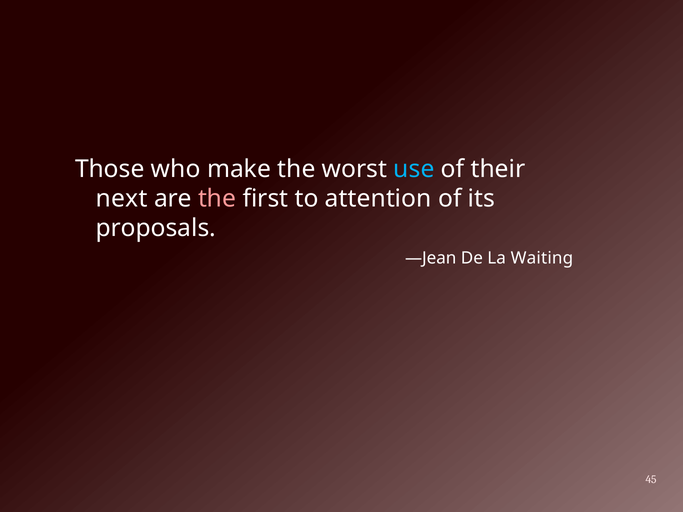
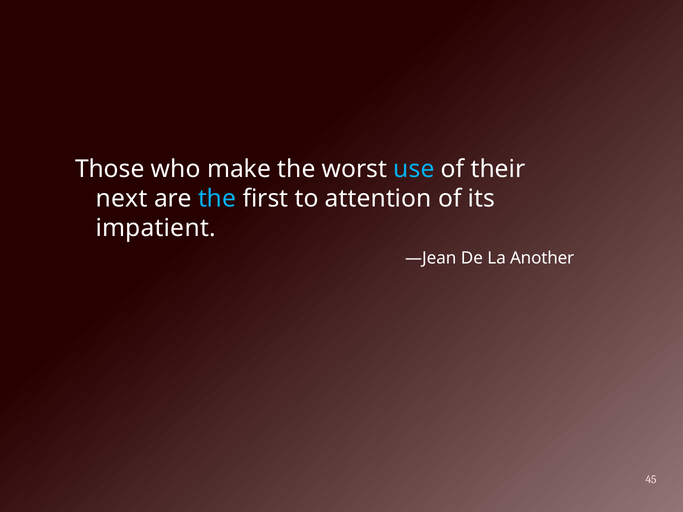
the at (217, 199) colour: pink -> light blue
proposals: proposals -> impatient
Waiting: Waiting -> Another
